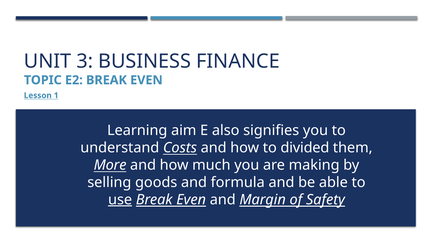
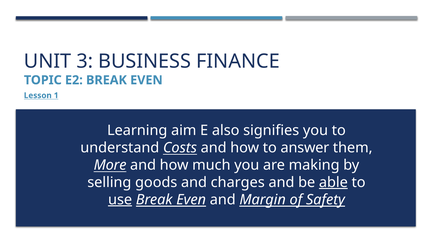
divided: divided -> answer
formula: formula -> charges
able underline: none -> present
